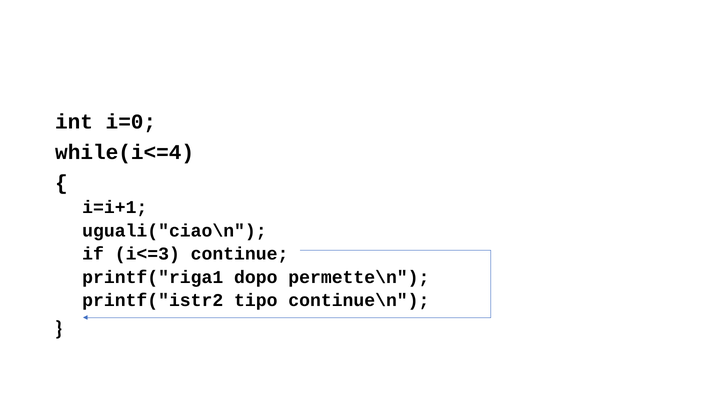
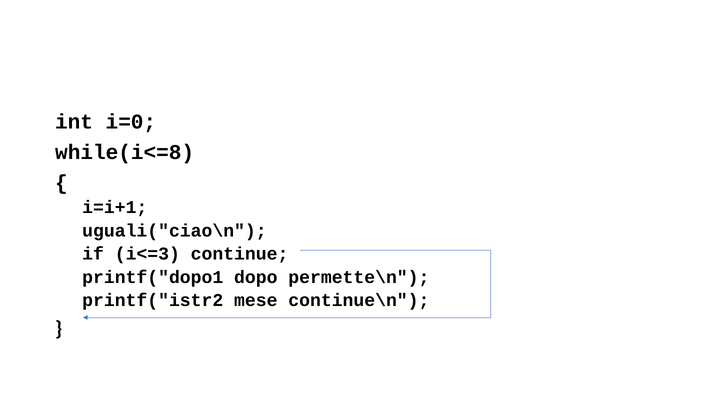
while(i<=4: while(i<=4 -> while(i<=8
printf("riga1: printf("riga1 -> printf("dopo1
tipo: tipo -> mese
